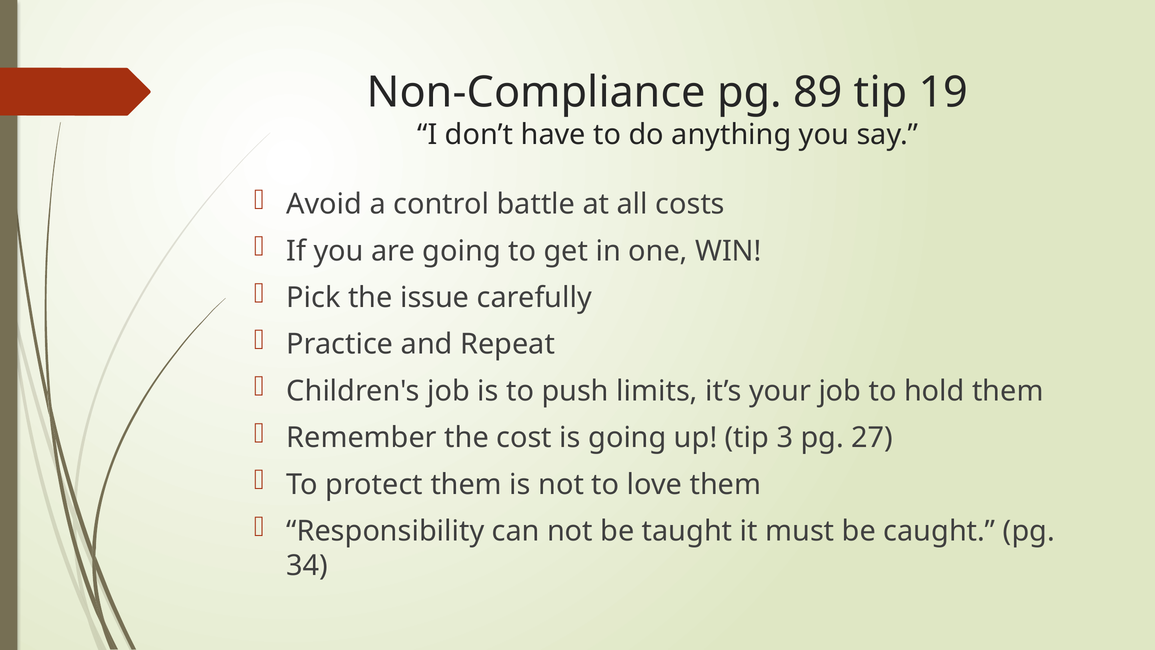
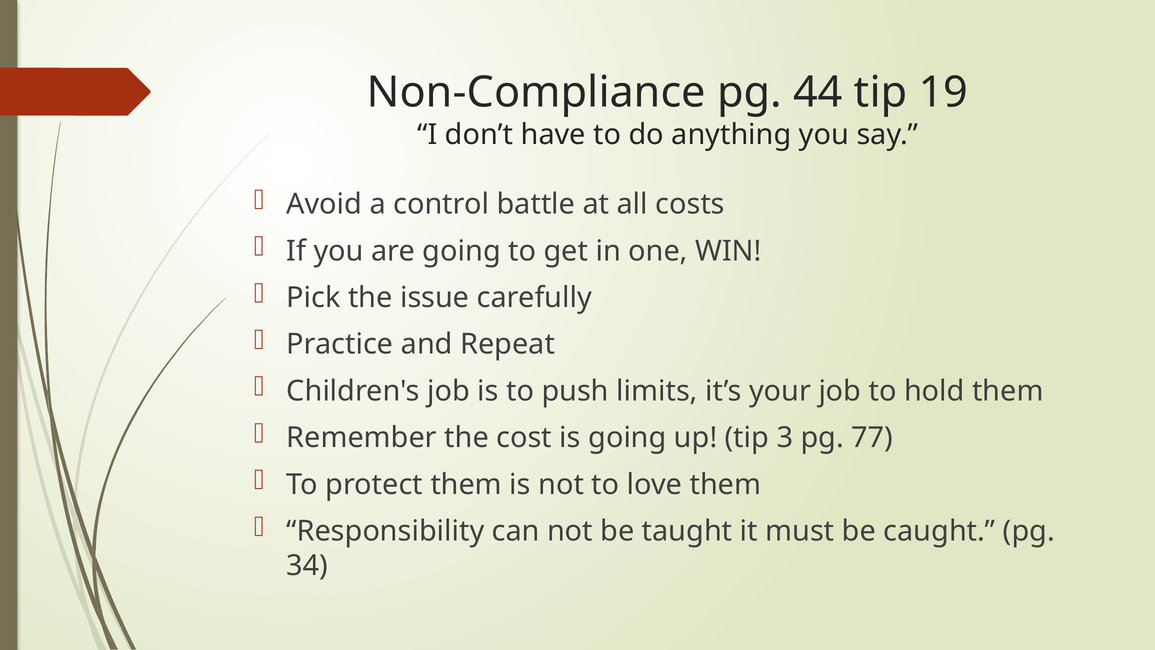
89: 89 -> 44
27: 27 -> 77
